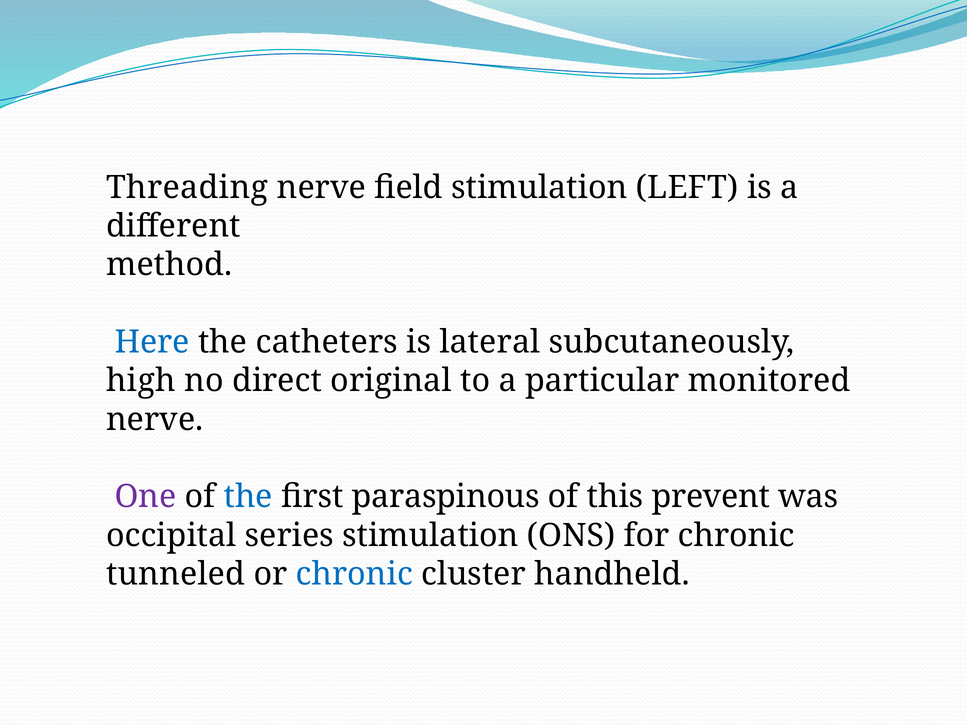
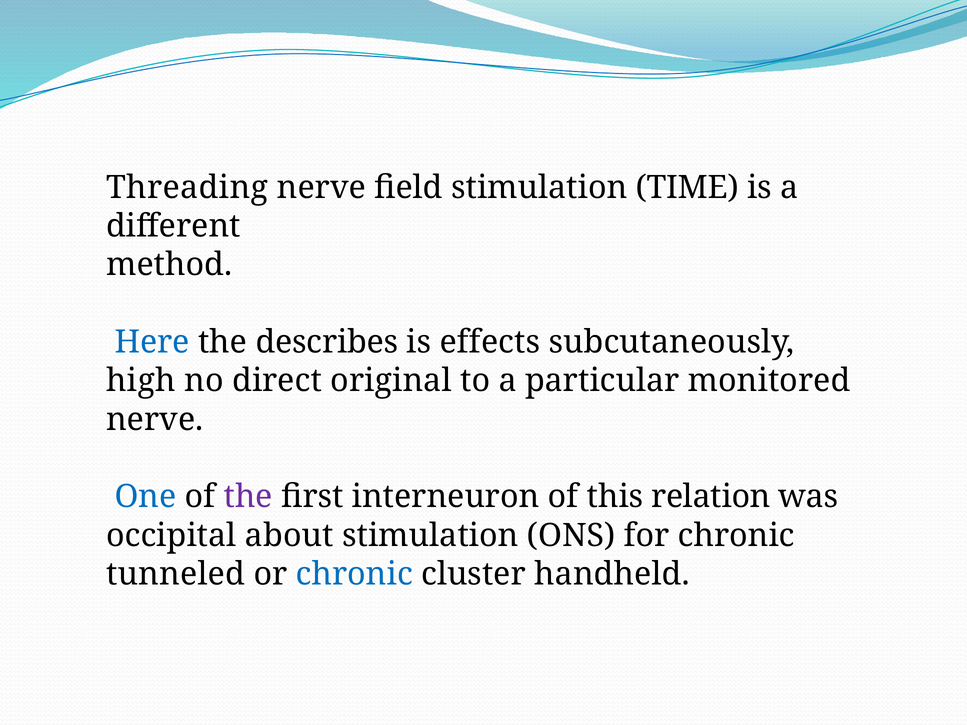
LEFT: LEFT -> TIME
catheters: catheters -> describes
lateral: lateral -> effects
One colour: purple -> blue
the at (248, 497) colour: blue -> purple
paraspinous: paraspinous -> interneuron
prevent: prevent -> relation
series: series -> about
